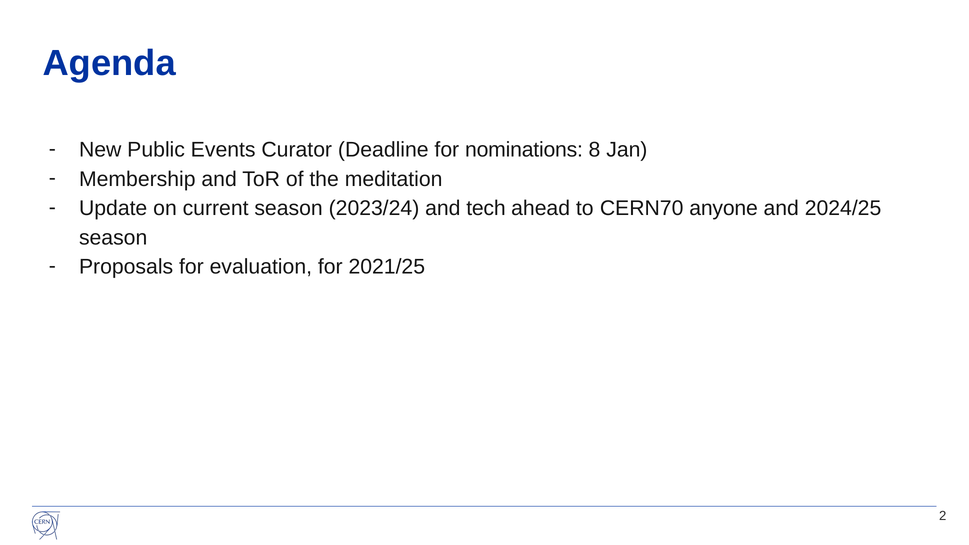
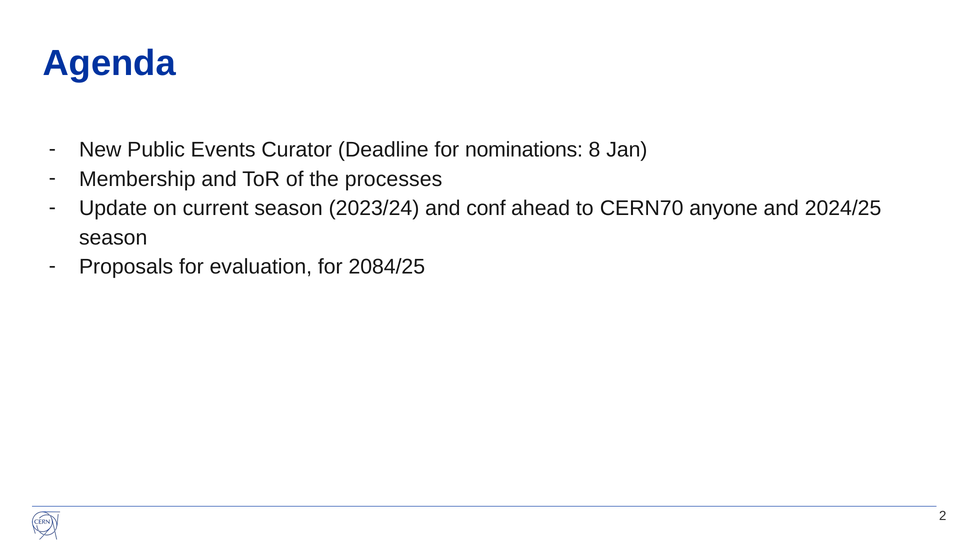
meditation: meditation -> processes
tech: tech -> conf
2021/25: 2021/25 -> 2084/25
